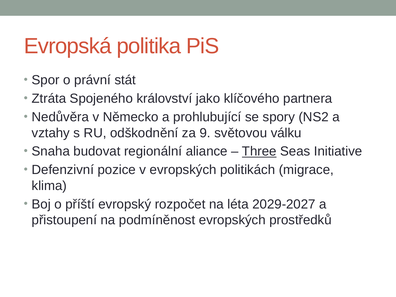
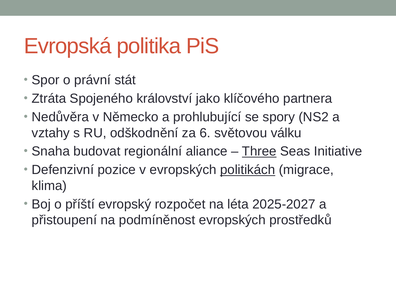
9: 9 -> 6
politikách underline: none -> present
2029-2027: 2029-2027 -> 2025-2027
